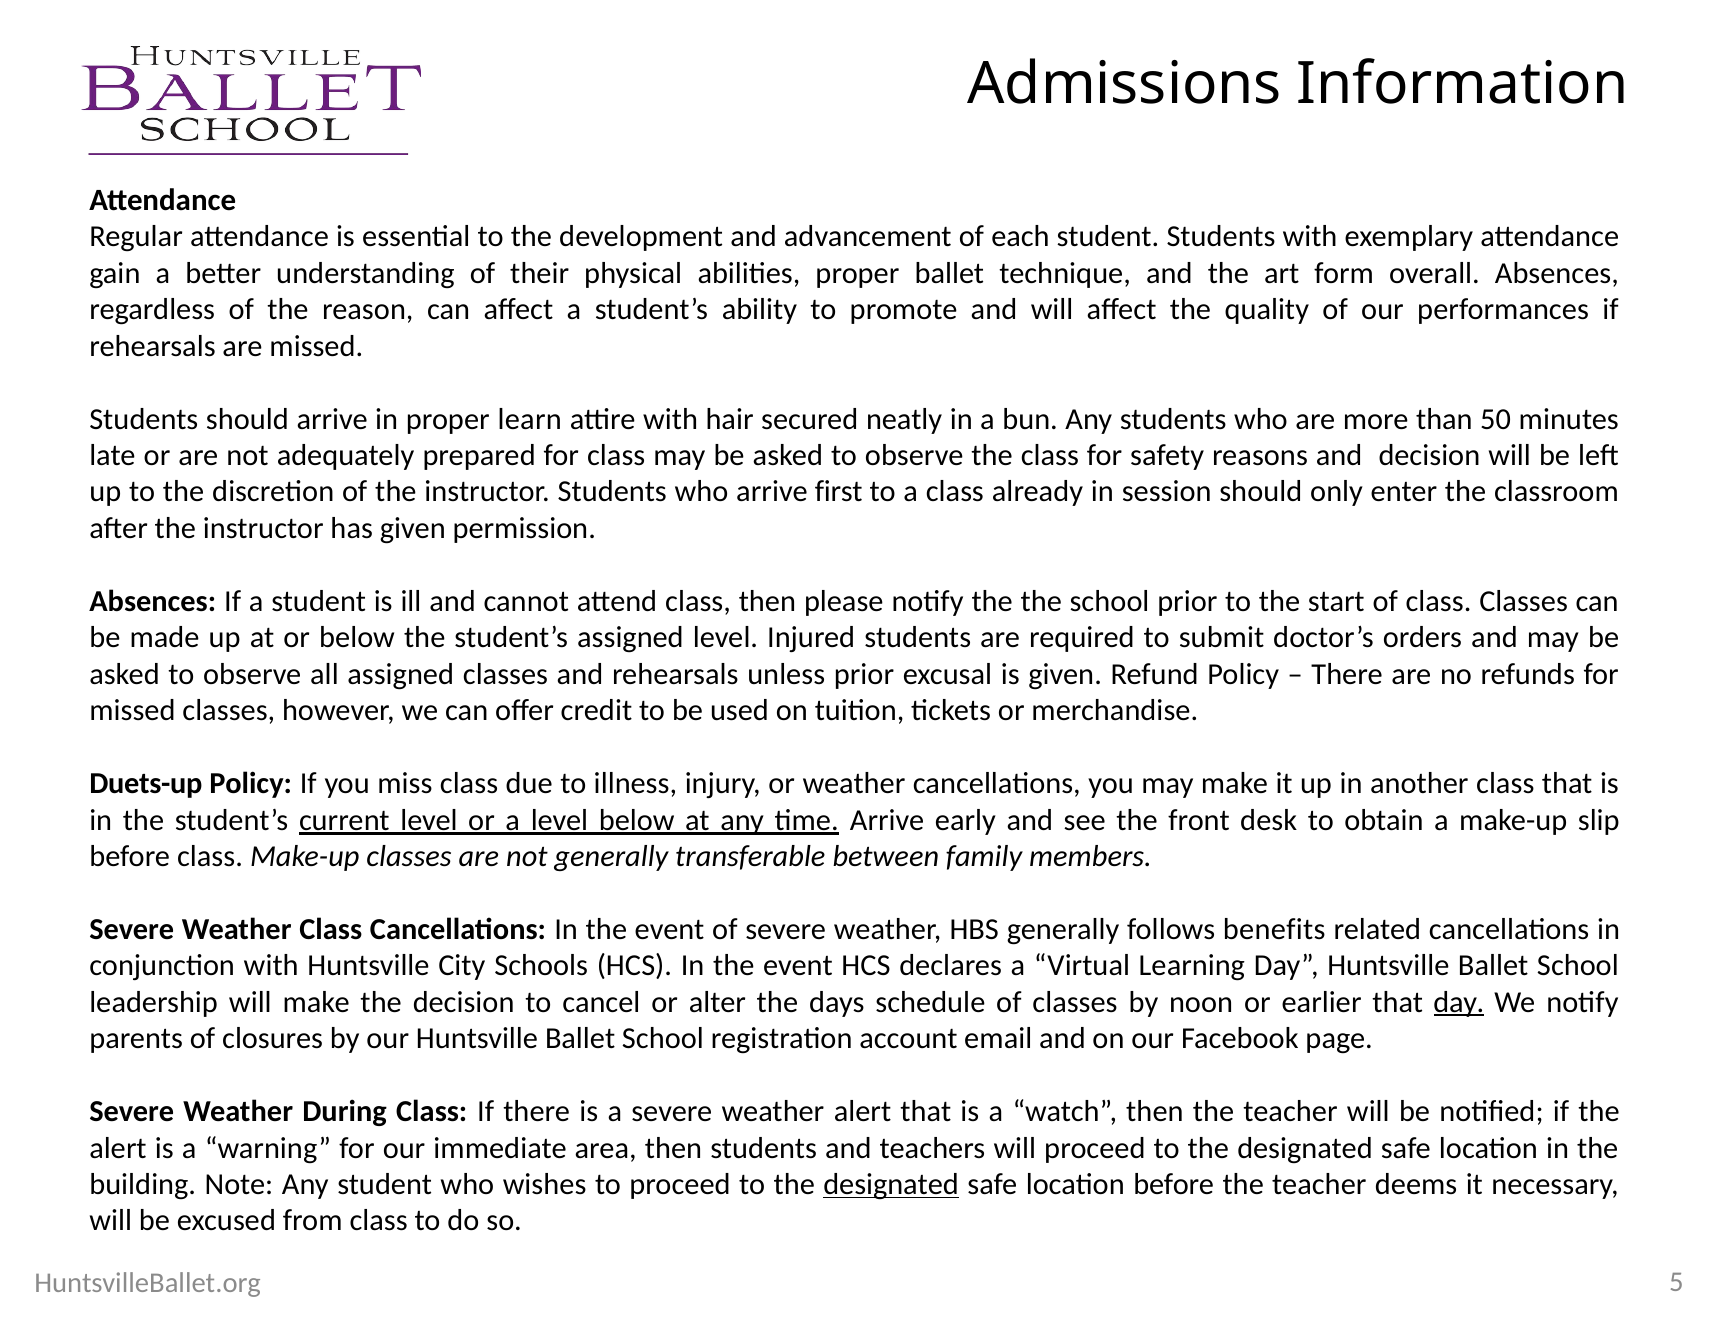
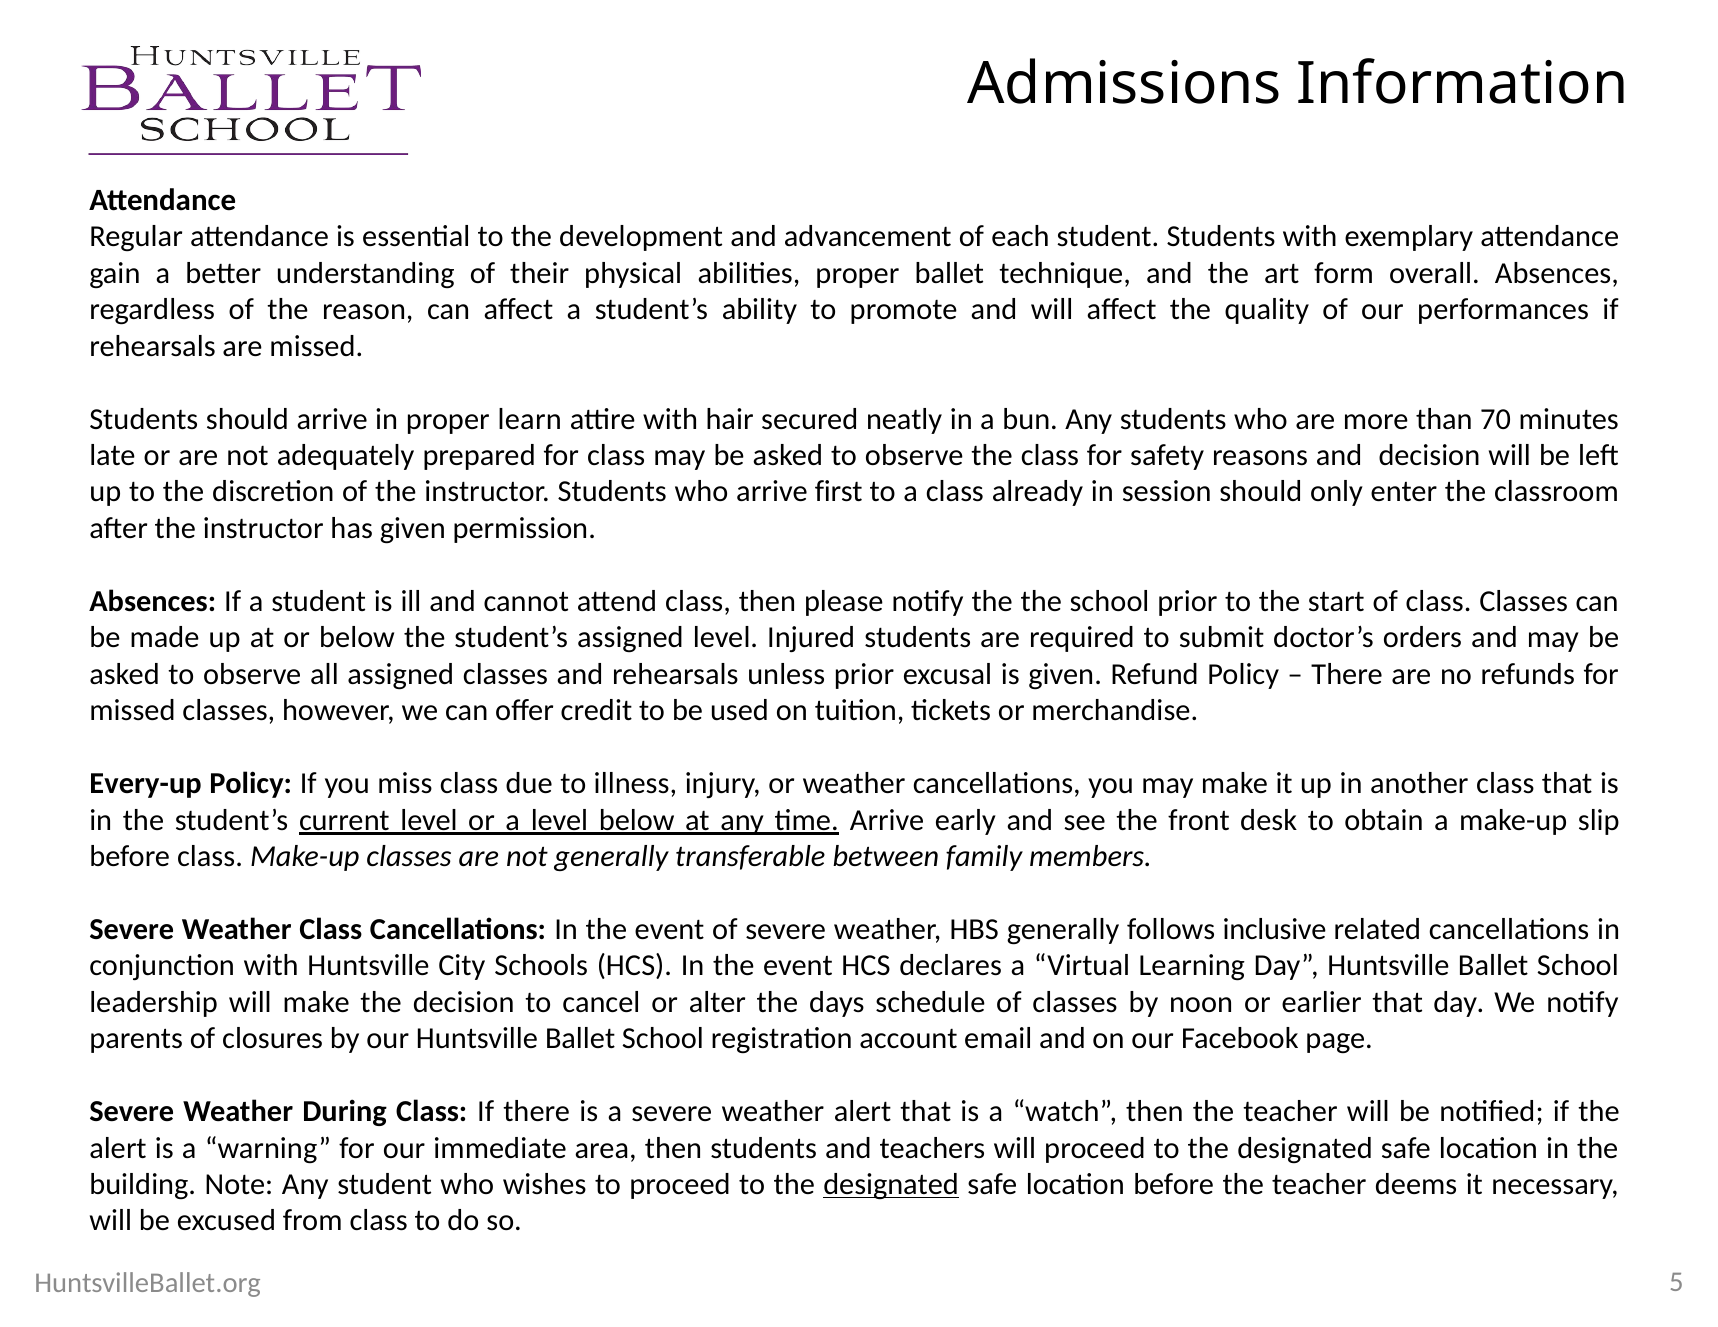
50: 50 -> 70
Duets-up: Duets-up -> Every-up
benefits: benefits -> inclusive
day at (1459, 1003) underline: present -> none
